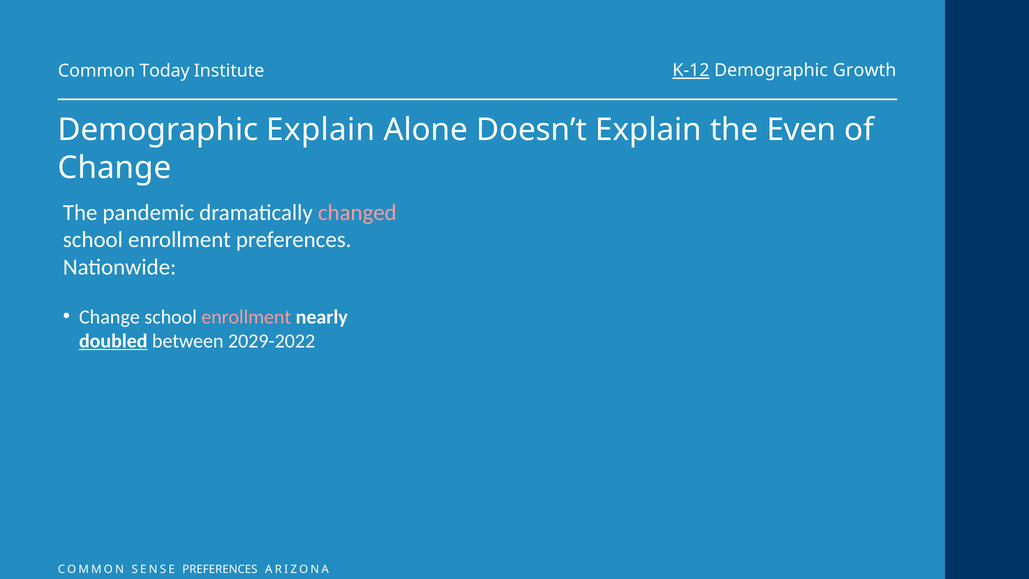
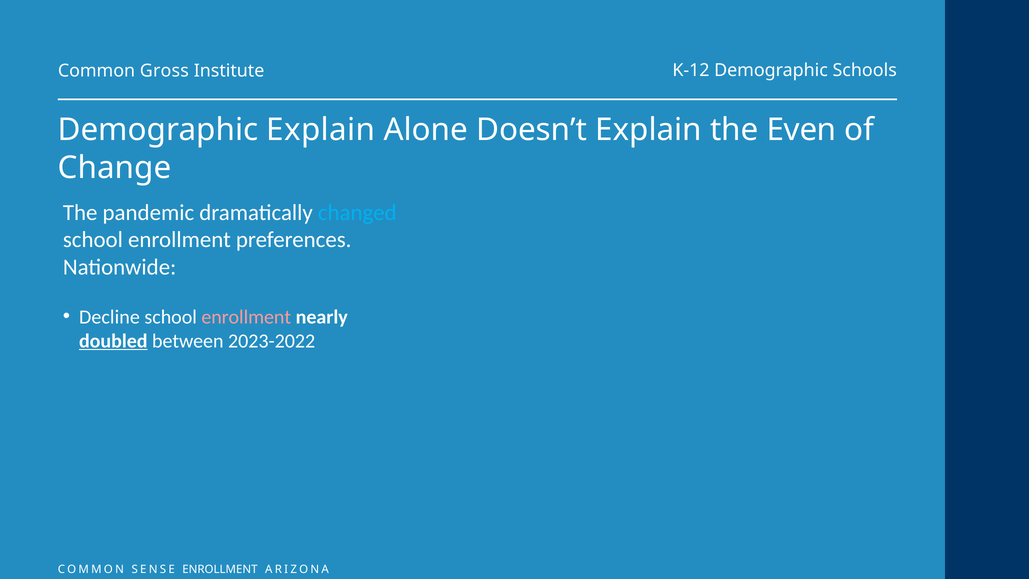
Today: Today -> Gross
K-12 underline: present -> none
Growth: Growth -> Schools
changed colour: pink -> light blue
Change at (109, 317): Change -> Decline
2029-2022: 2029-2022 -> 2023-2022
SENSE PREFERENCES: PREFERENCES -> ENROLLMENT
